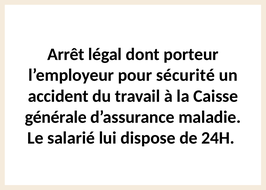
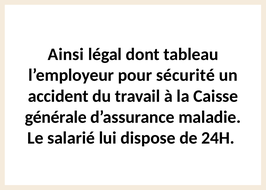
Arrêt: Arrêt -> Ainsi
porteur: porteur -> tableau
